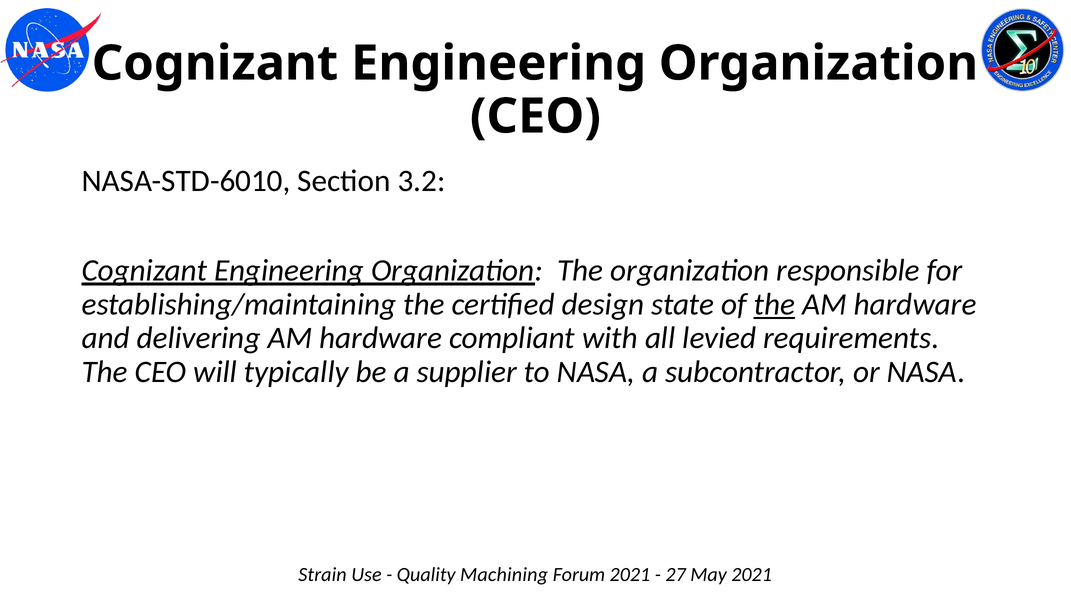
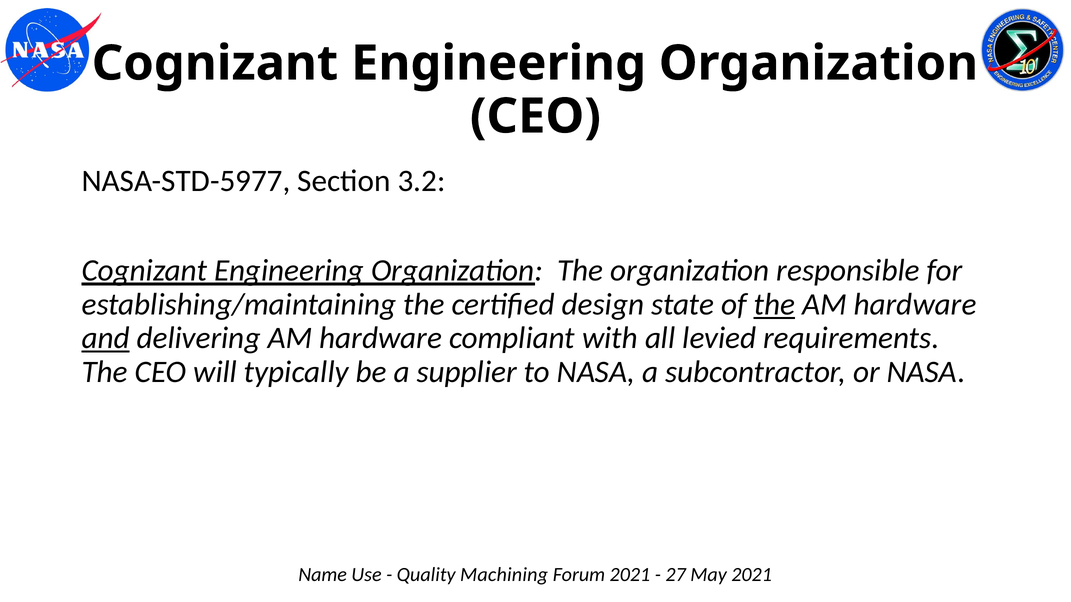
NASA-STD-6010: NASA-STD-6010 -> NASA-STD-5977
and underline: none -> present
Strain: Strain -> Name
